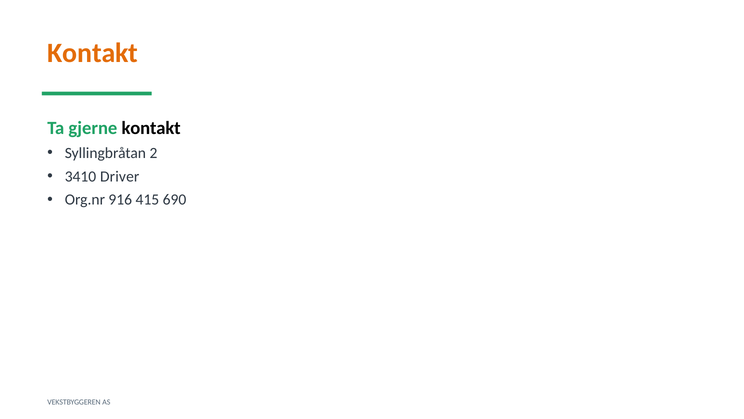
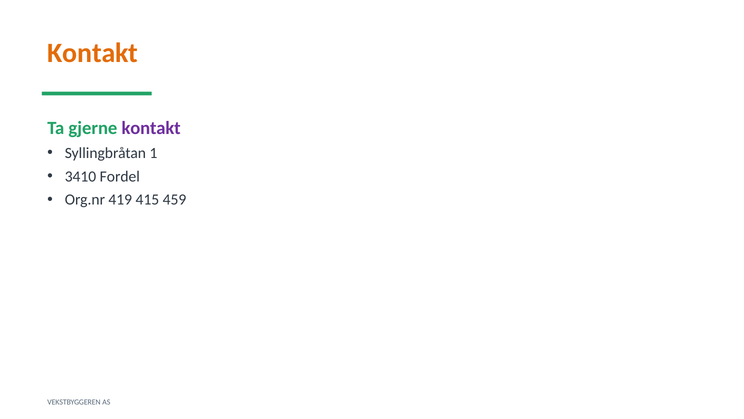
kontakt at (151, 128) colour: black -> purple
2: 2 -> 1
Driver: Driver -> Fordel
916: 916 -> 419
690: 690 -> 459
